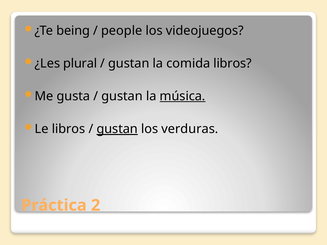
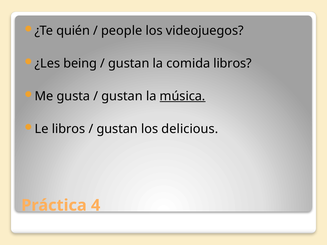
being: being -> quién
plural: plural -> being
gustan at (117, 129) underline: present -> none
verduras: verduras -> delicious
2: 2 -> 4
